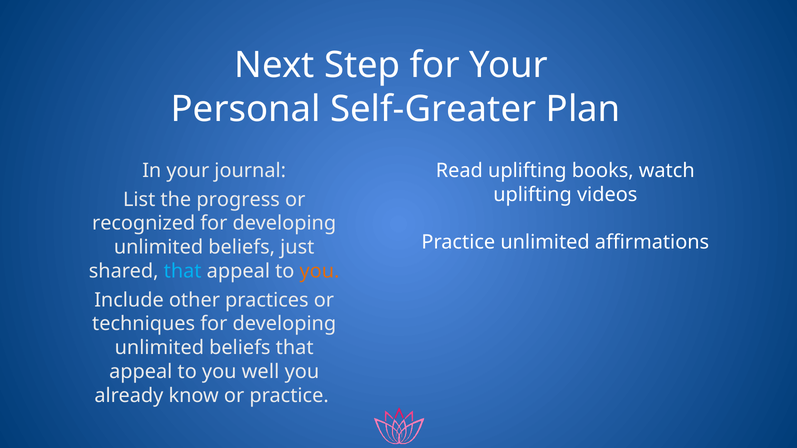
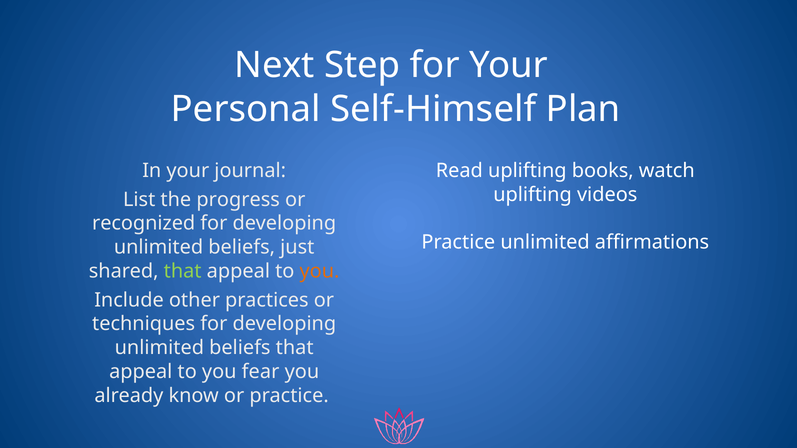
Self-Greater: Self-Greater -> Self-Himself
that at (183, 271) colour: light blue -> light green
well: well -> fear
